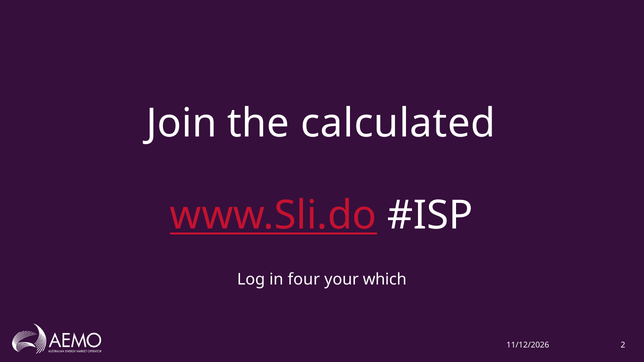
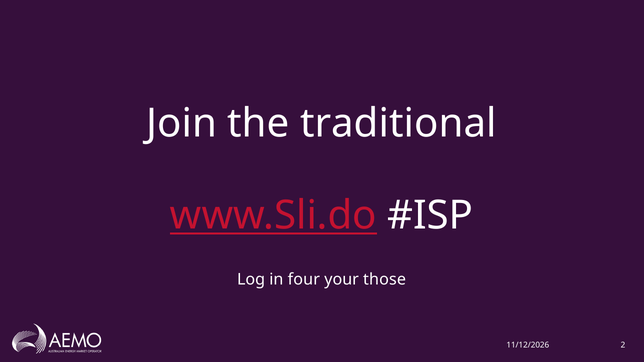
calculated: calculated -> traditional
which: which -> those
